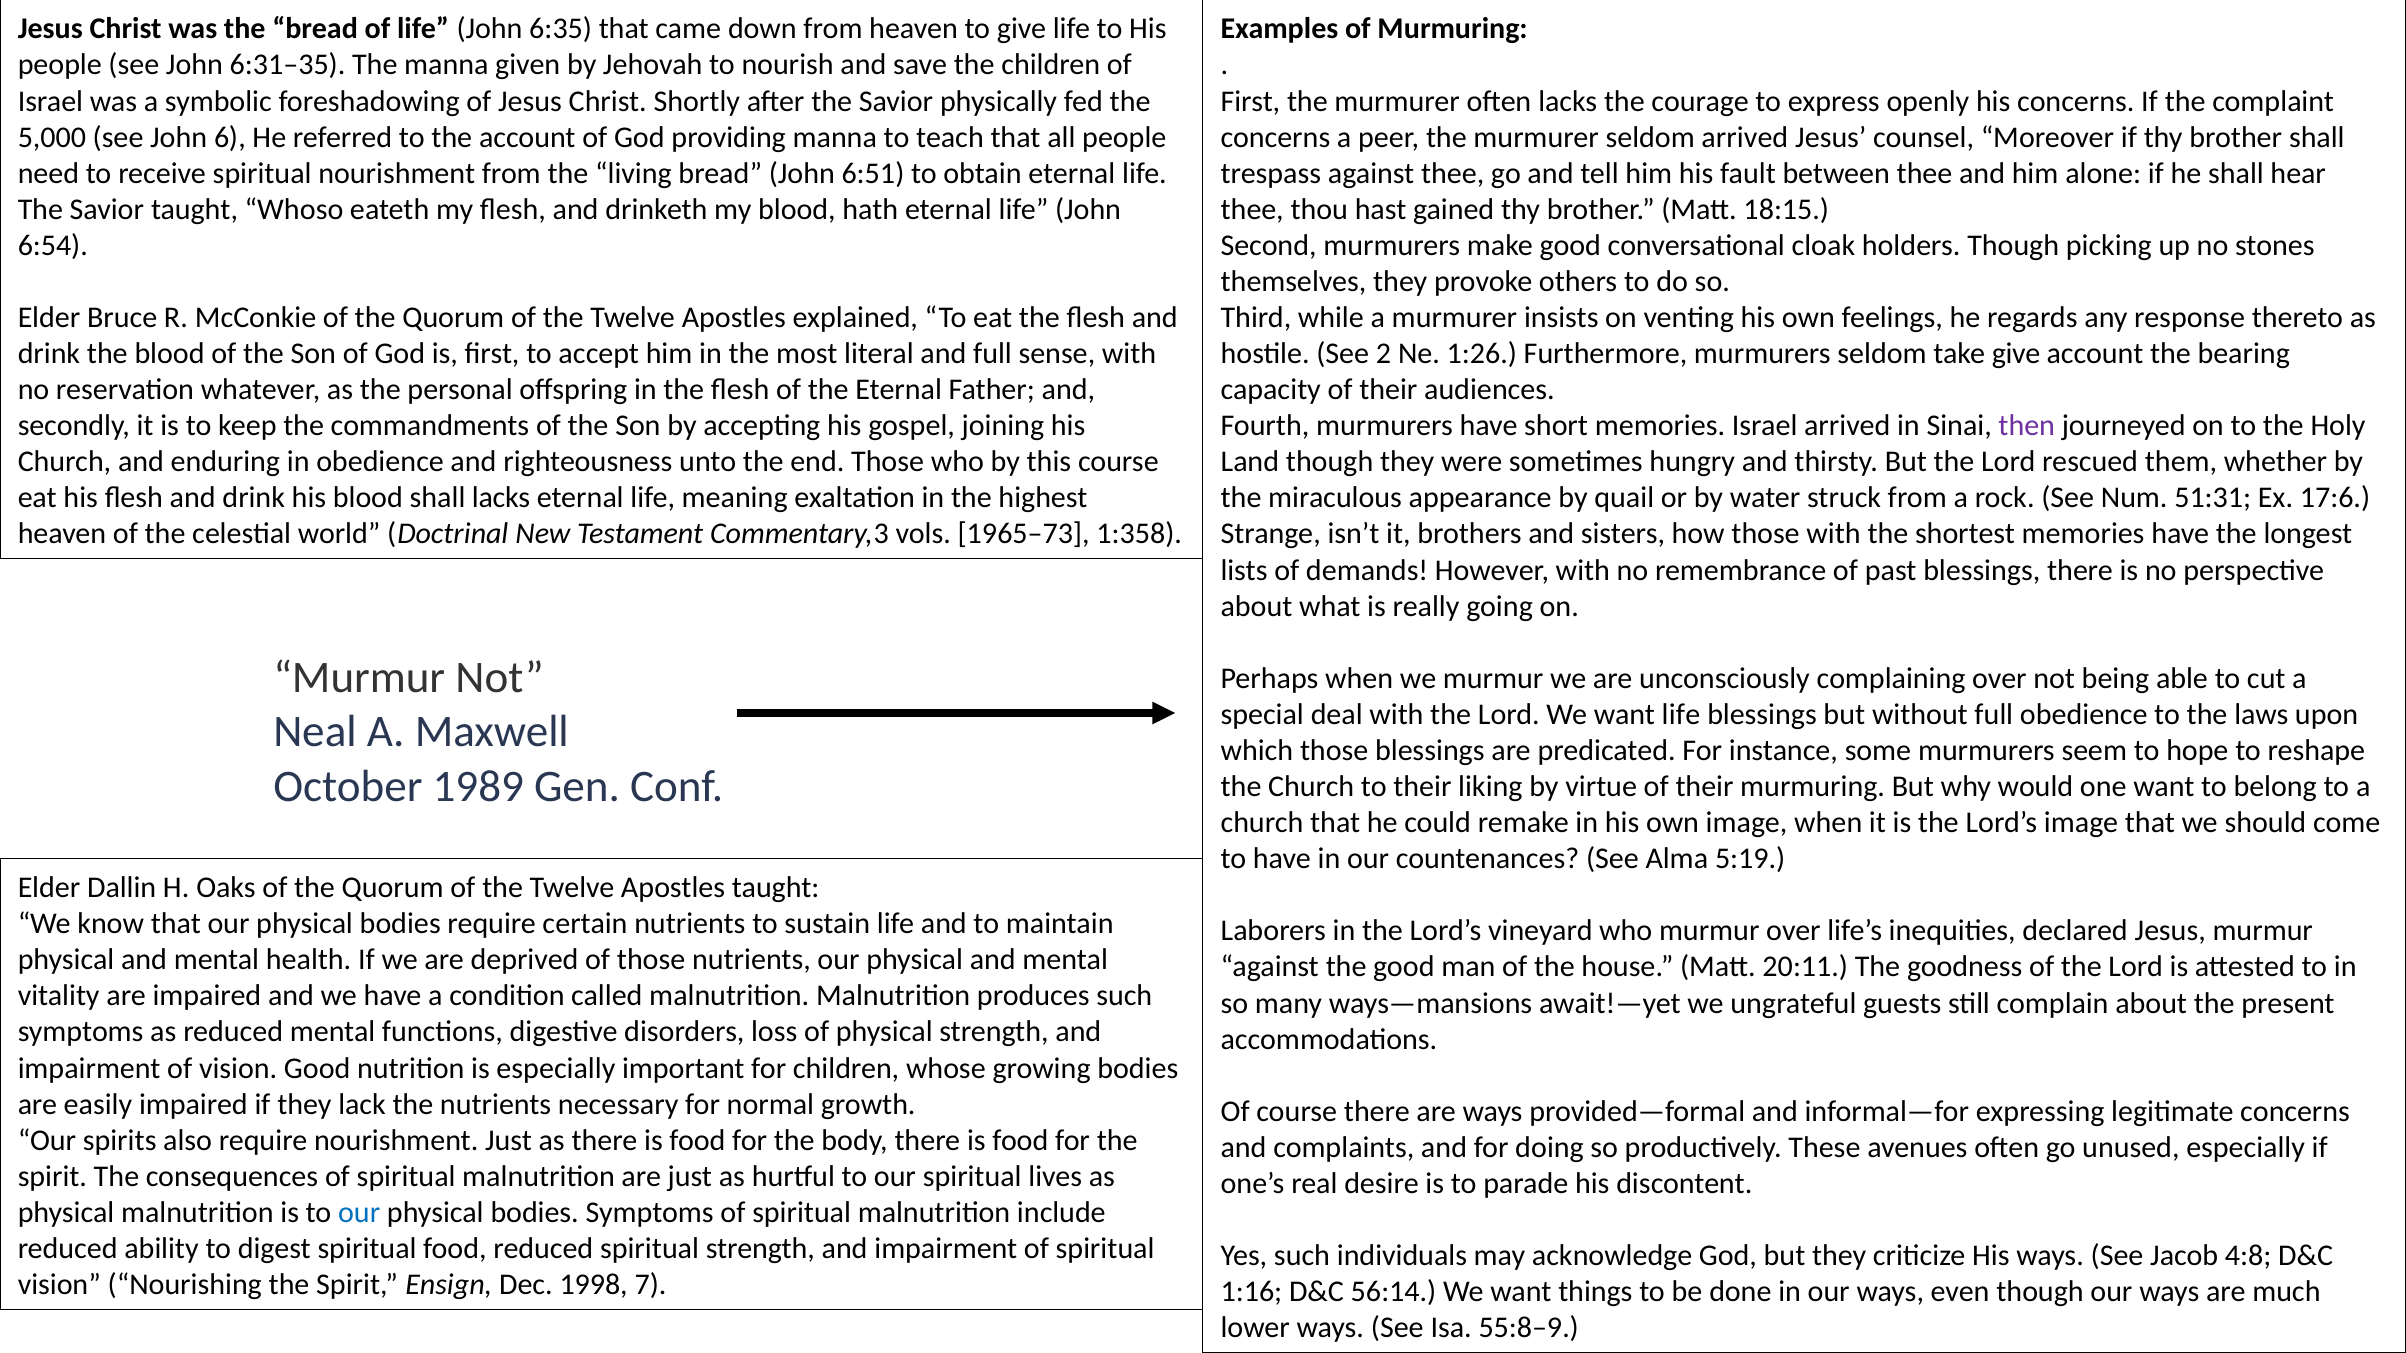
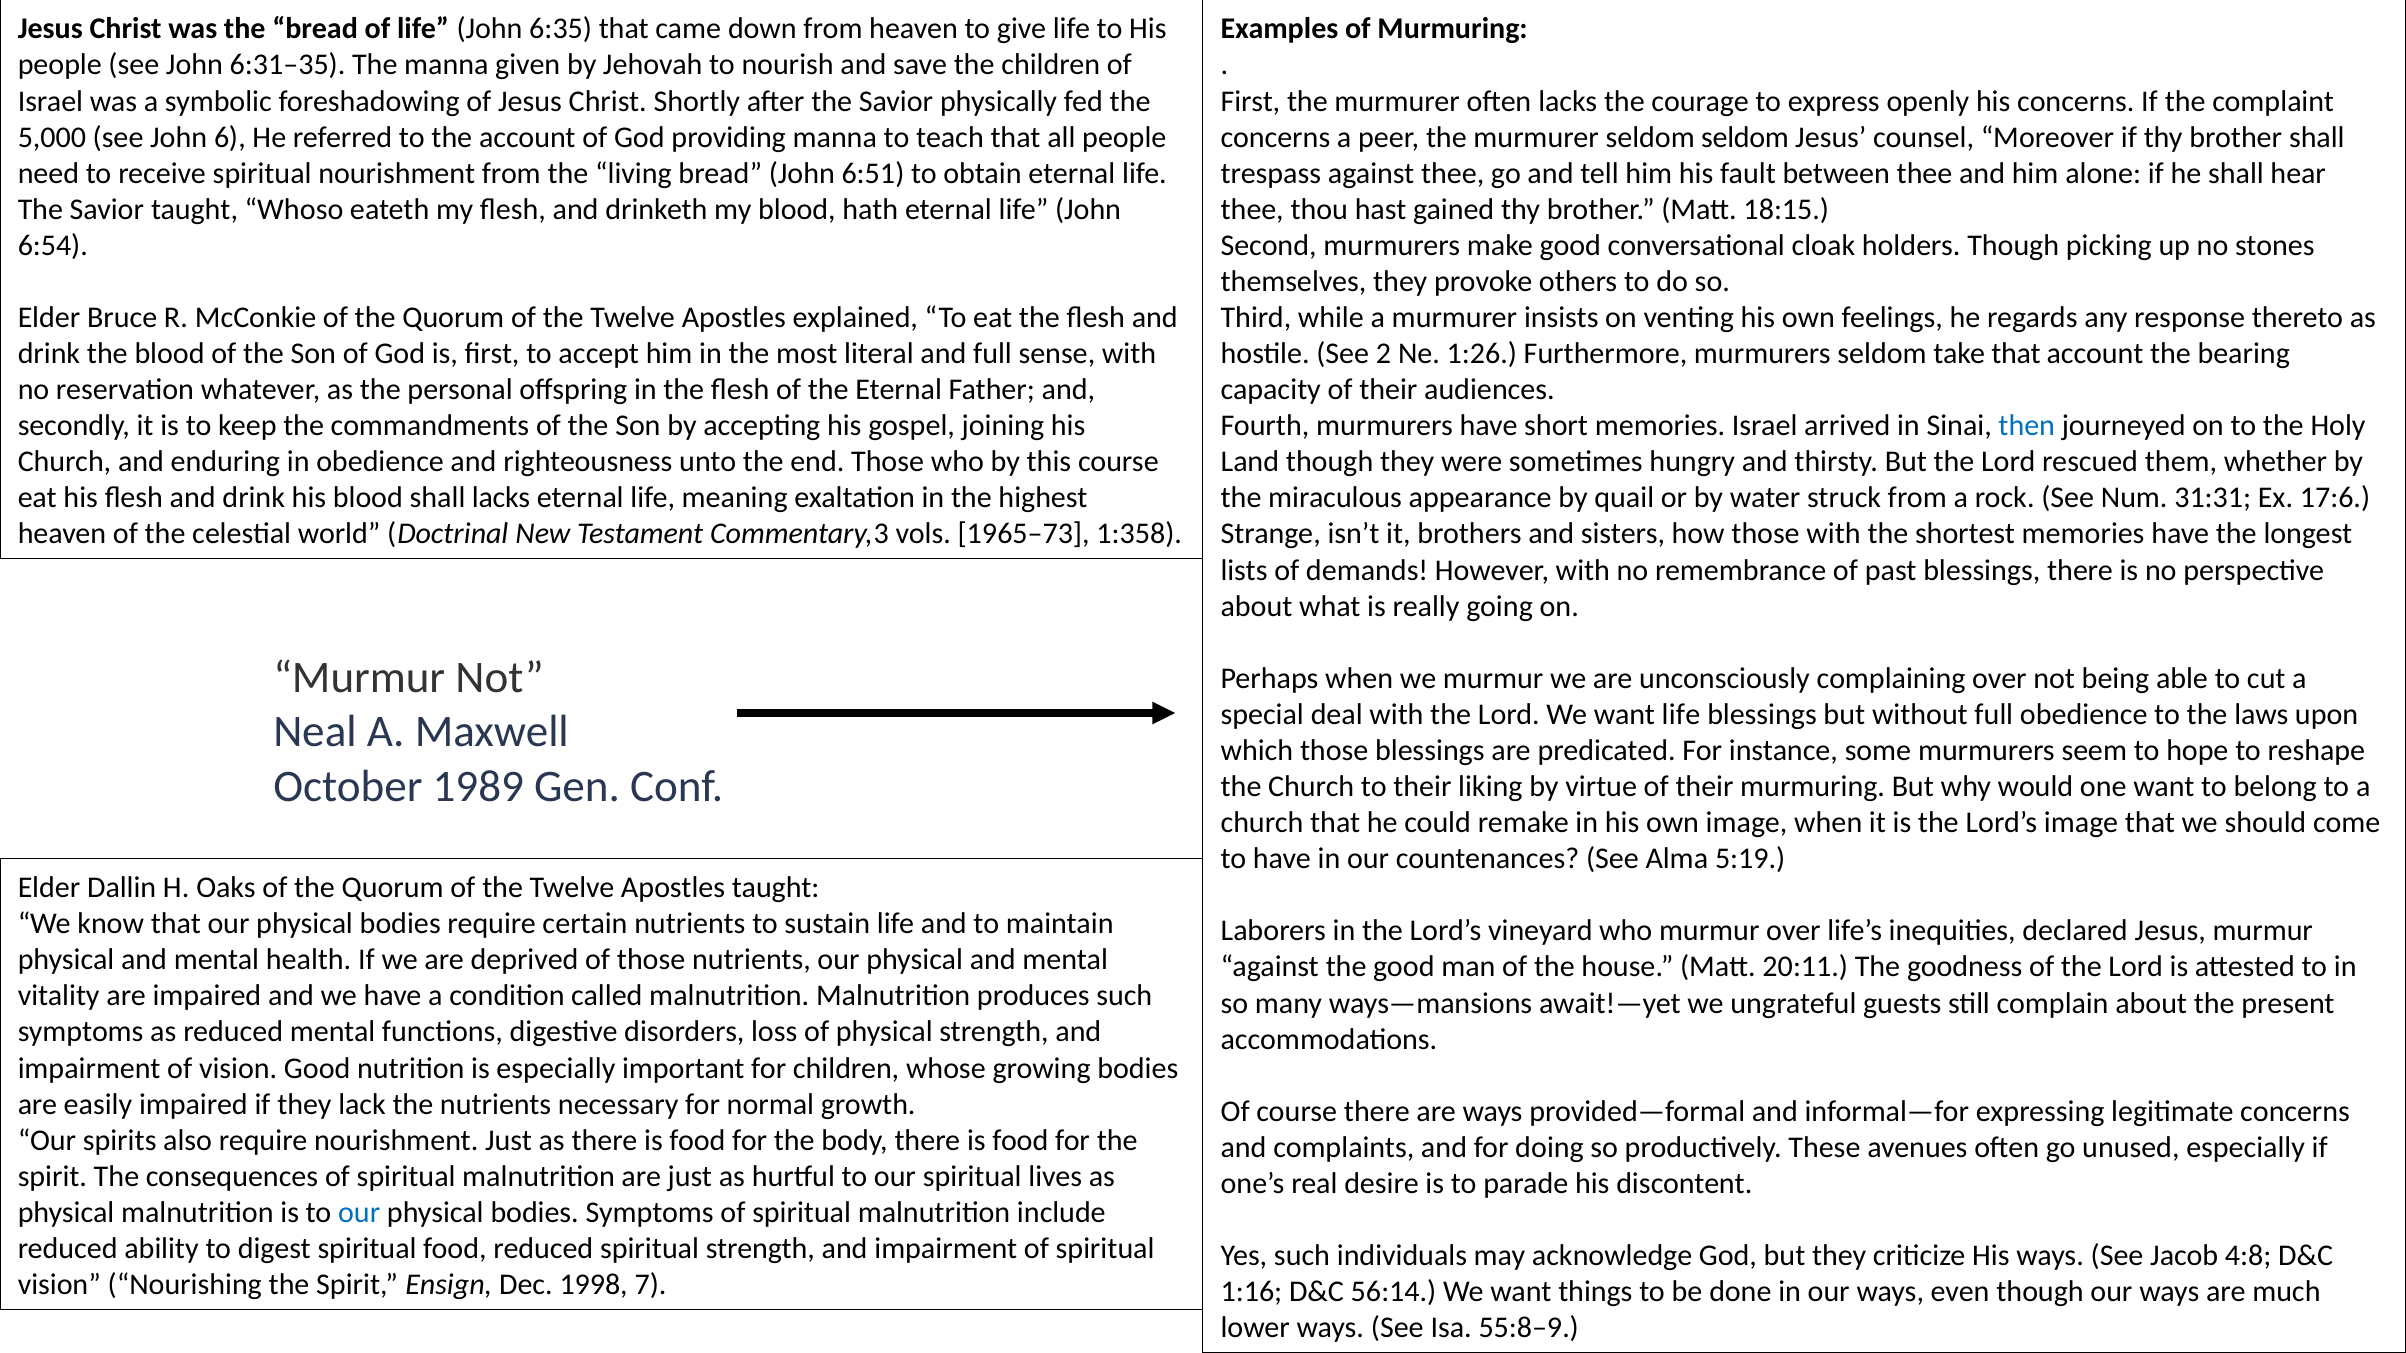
seldom arrived: arrived -> seldom
take give: give -> that
then colour: purple -> blue
51:31: 51:31 -> 31:31
